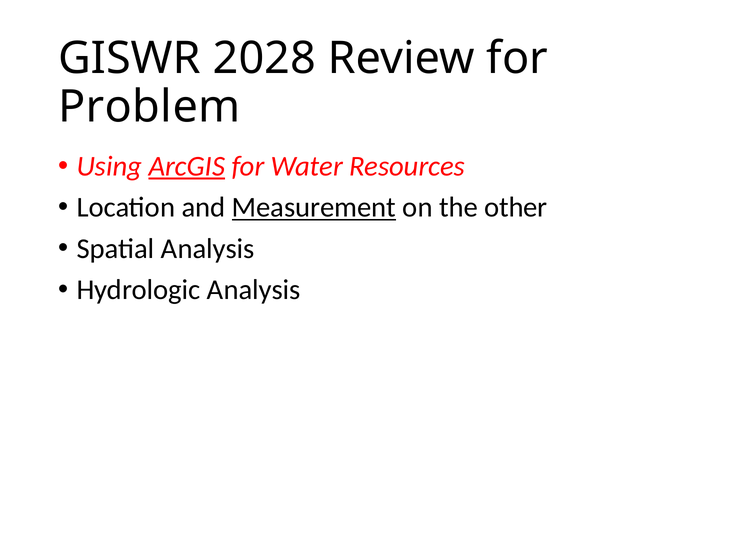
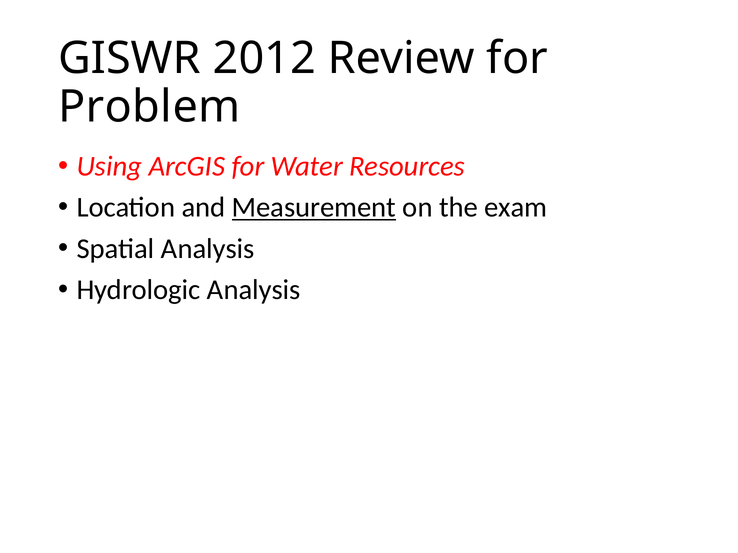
2028: 2028 -> 2012
ArcGIS underline: present -> none
other: other -> exam
